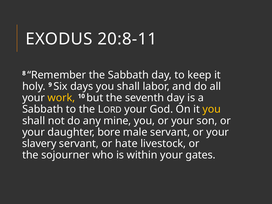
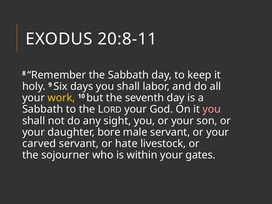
you at (212, 109) colour: yellow -> pink
mine: mine -> sight
slavery: slavery -> carved
